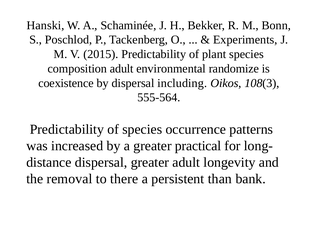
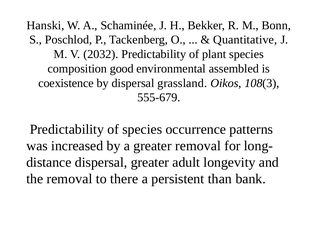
Experiments: Experiments -> Quantitative
2015: 2015 -> 2032
composition adult: adult -> good
randomize: randomize -> assembled
including: including -> grassland
555-564: 555-564 -> 555-679
greater practical: practical -> removal
